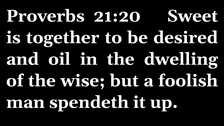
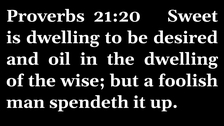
is together: together -> dwelling
